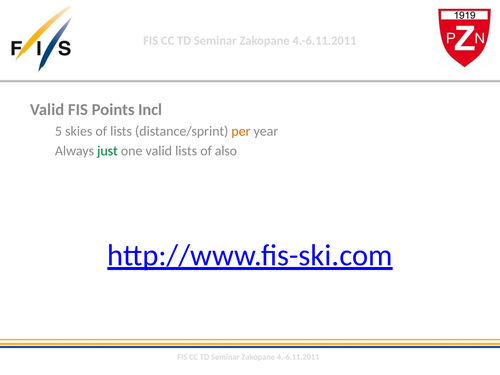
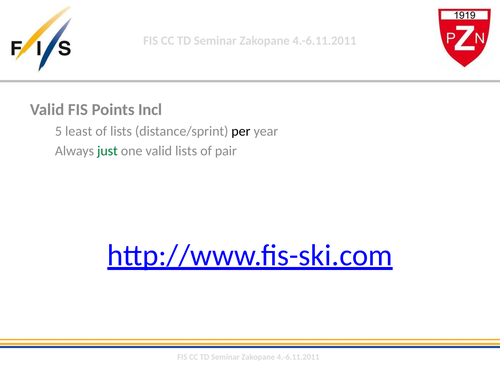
skies: skies -> least
per colour: orange -> black
also: also -> pair
